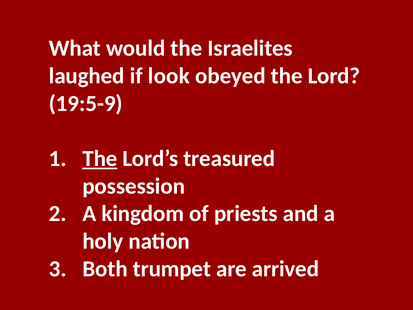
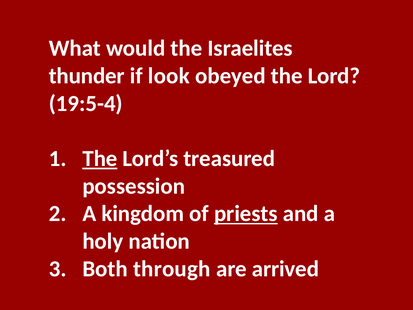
laughed: laughed -> thunder
19:5-9: 19:5-9 -> 19:5-4
priests underline: none -> present
trumpet: trumpet -> through
